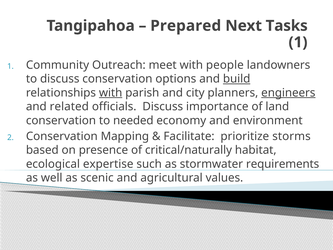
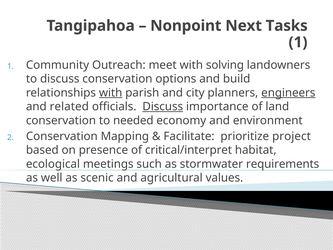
Prepared: Prepared -> Nonpoint
people: people -> solving
build underline: present -> none
Discuss at (163, 106) underline: none -> present
storms: storms -> project
critical/naturally: critical/naturally -> critical/interpret
expertise: expertise -> meetings
